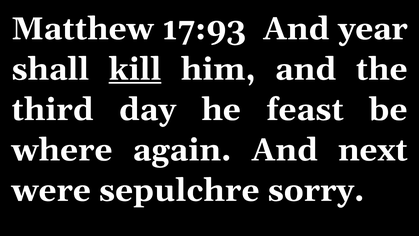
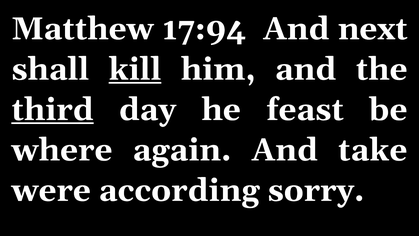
17:93: 17:93 -> 17:94
year: year -> next
third underline: none -> present
next: next -> take
sepulchre: sepulchre -> according
